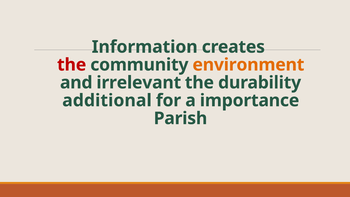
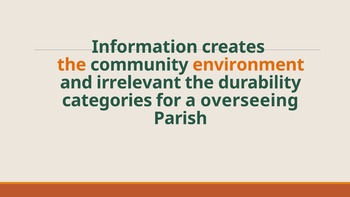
the at (72, 65) colour: red -> orange
additional: additional -> categories
importance: importance -> overseeing
